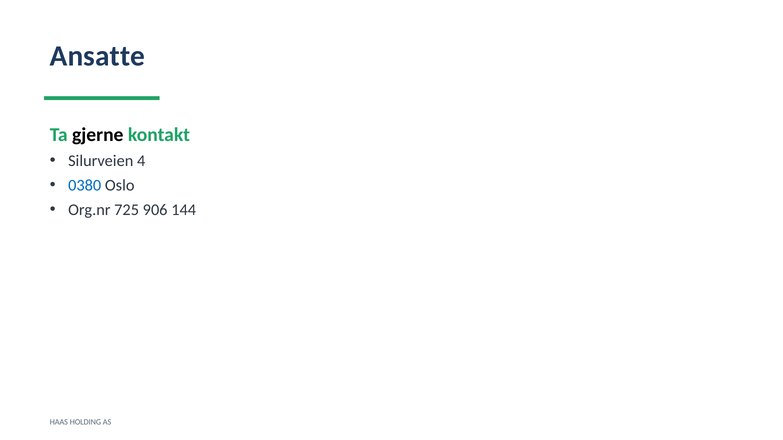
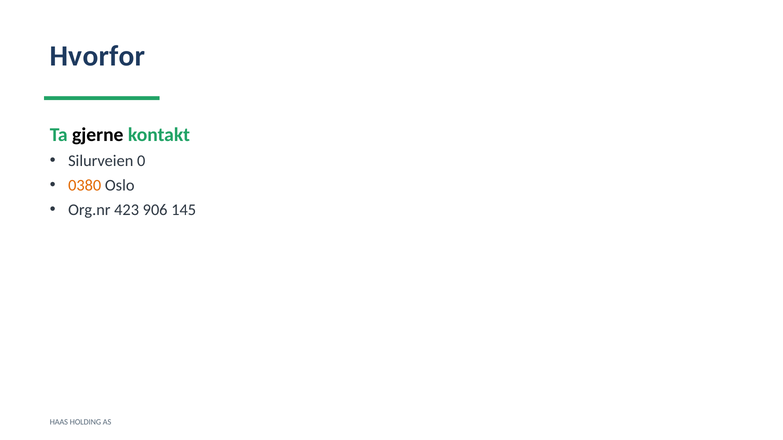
Ansatte: Ansatte -> Hvorfor
4: 4 -> 0
0380 colour: blue -> orange
725: 725 -> 423
144: 144 -> 145
